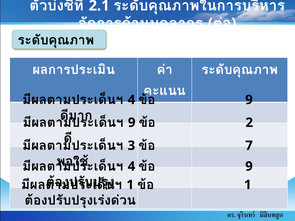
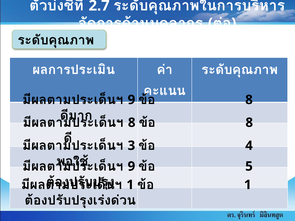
2.1: 2.1 -> 2.7
4 at (131, 100): 4 -> 9
9 at (249, 100): 9 -> 8
9 at (132, 123): 9 -> 8
2 at (249, 123): 2 -> 8
7: 7 -> 4
4 at (131, 167): 4 -> 9
9 at (249, 167): 9 -> 5
